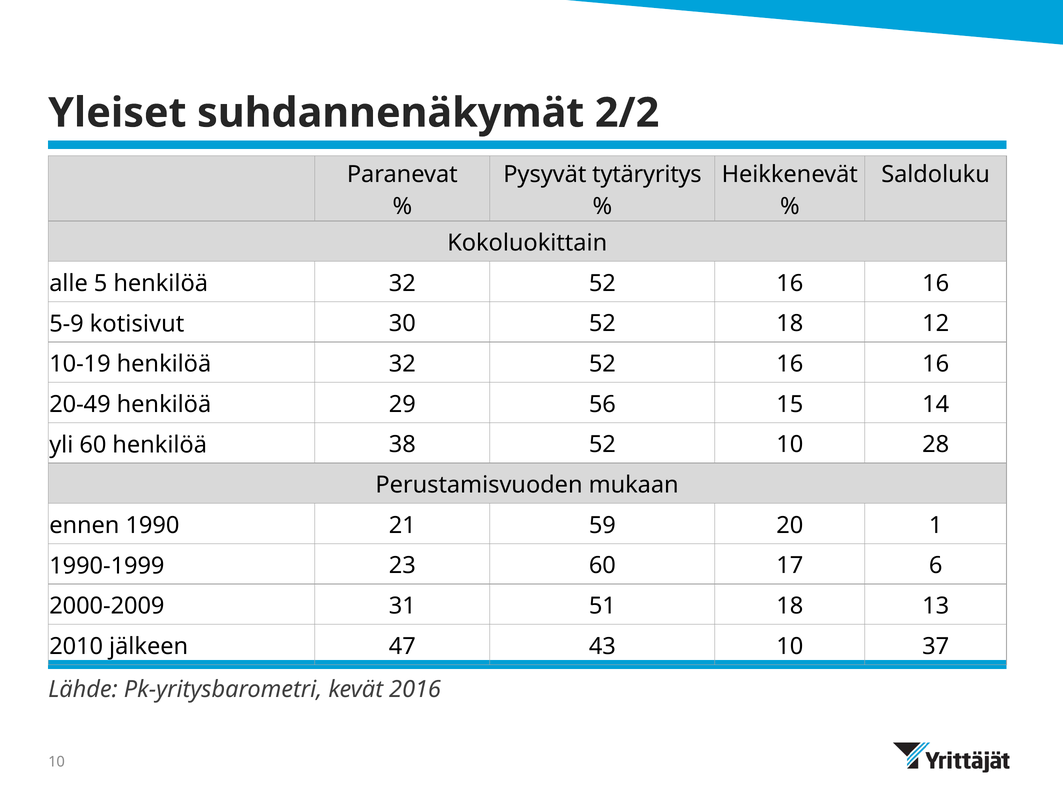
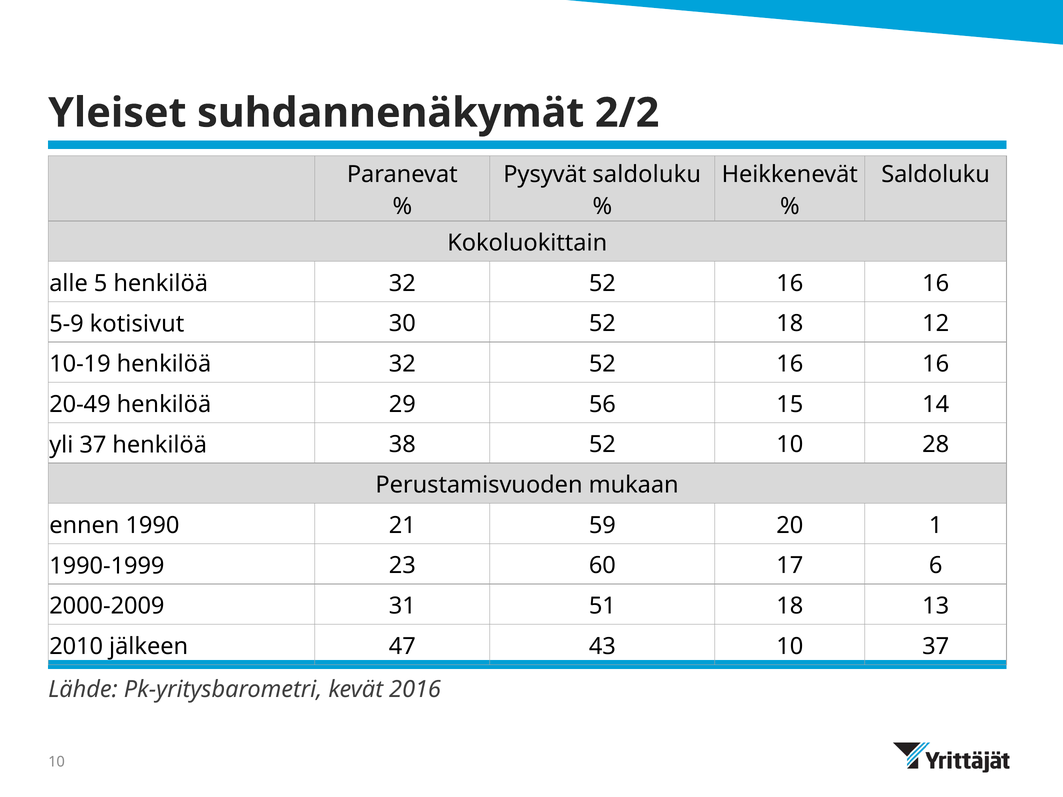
Pysyvät tytäryritys: tytäryritys -> saldoluku
yli 60: 60 -> 37
